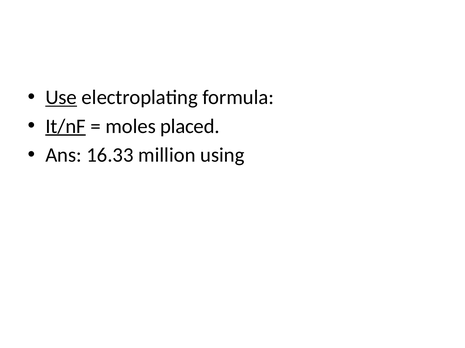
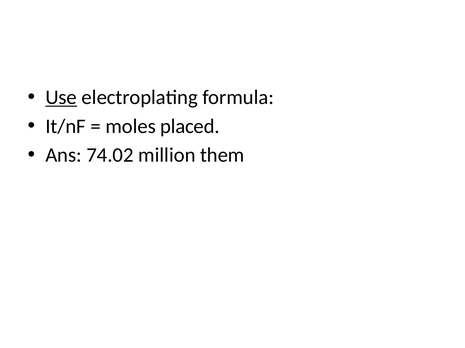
It/nF underline: present -> none
16.33: 16.33 -> 74.02
using: using -> them
